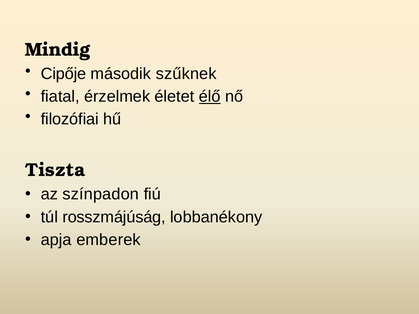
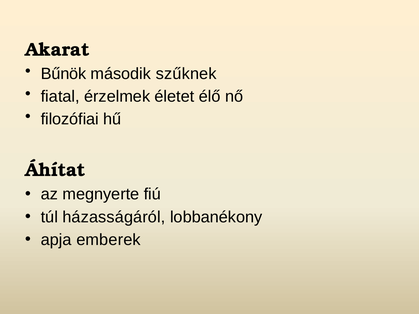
Mindig: Mindig -> Akarat
Cipője: Cipője -> Bűnök
élő underline: present -> none
Tiszta: Tiszta -> Áhítat
színpadon: színpadon -> megnyerte
rosszmájúság: rosszmájúság -> házasságáról
